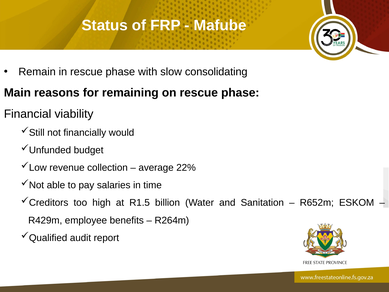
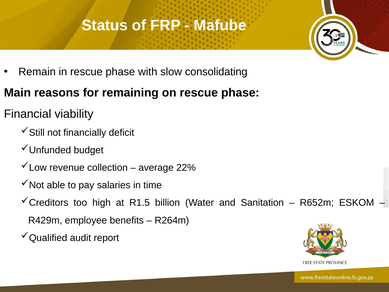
would: would -> deficit
